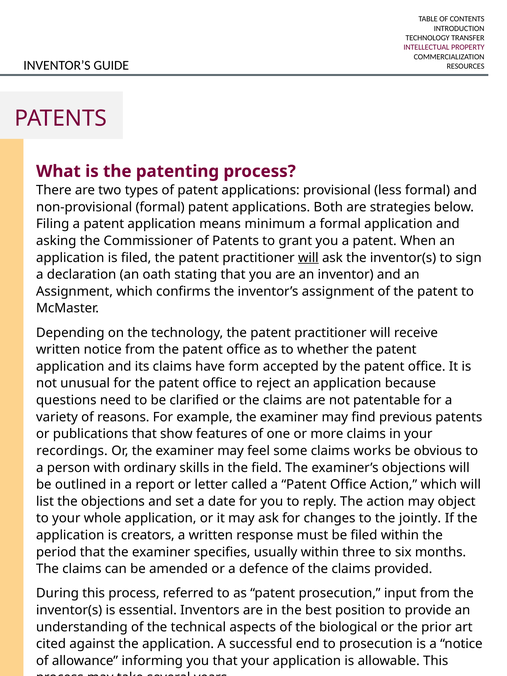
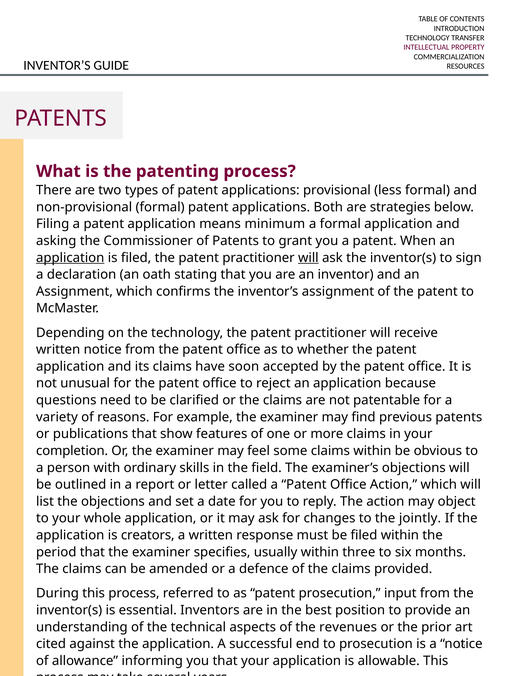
application at (70, 258) underline: none -> present
form: form -> soon
recordings: recordings -> completion
claims works: works -> within
biological: biological -> revenues
